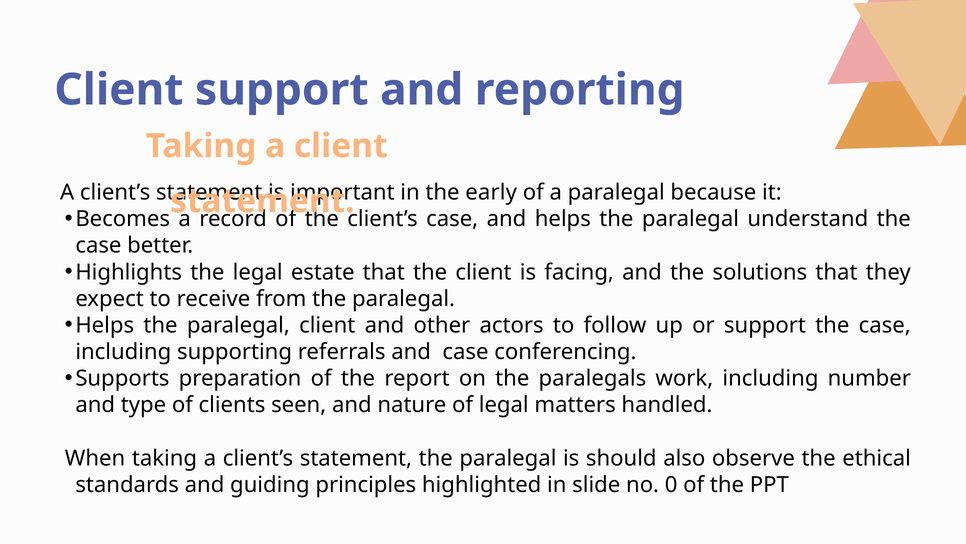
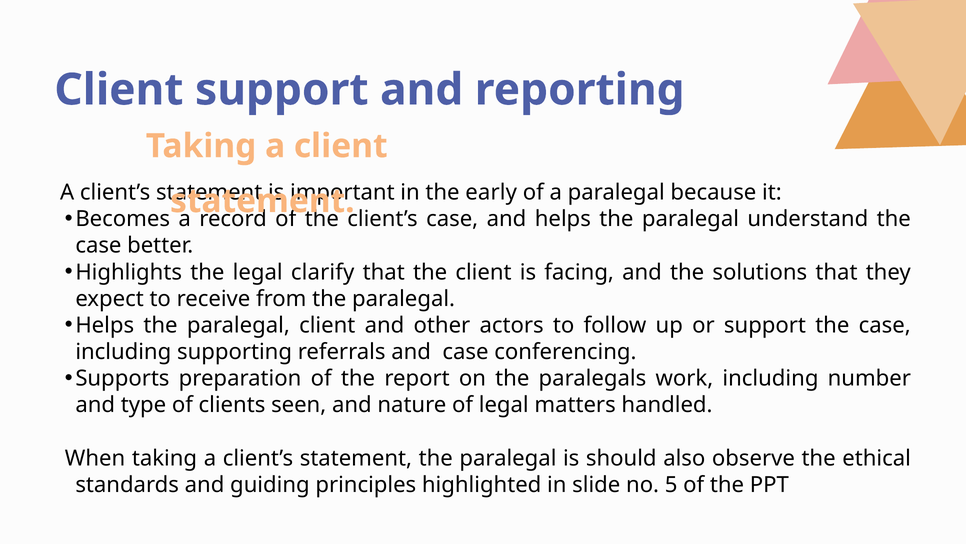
estate: estate -> clarify
0: 0 -> 5
